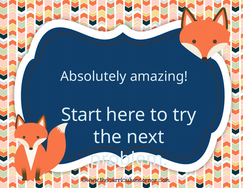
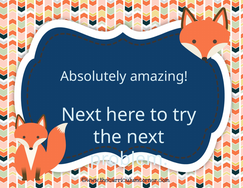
Start at (81, 115): Start -> Next
